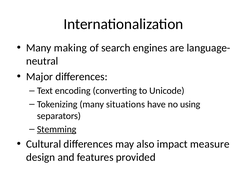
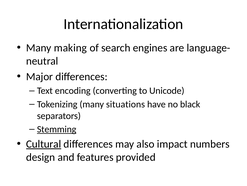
using: using -> black
Cultural underline: none -> present
measure: measure -> numbers
